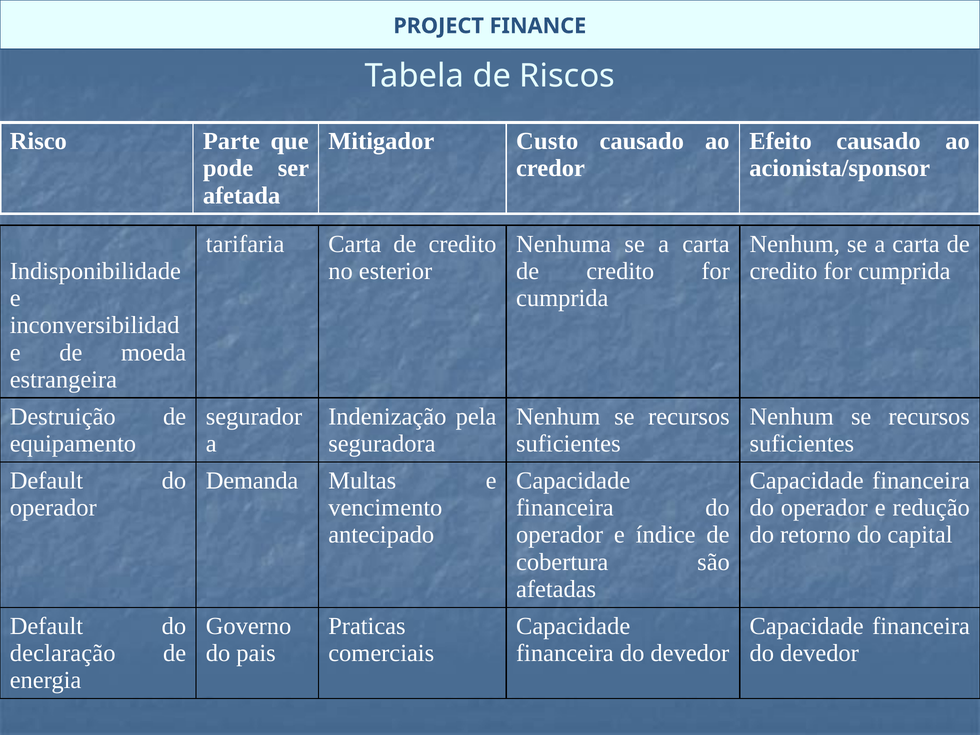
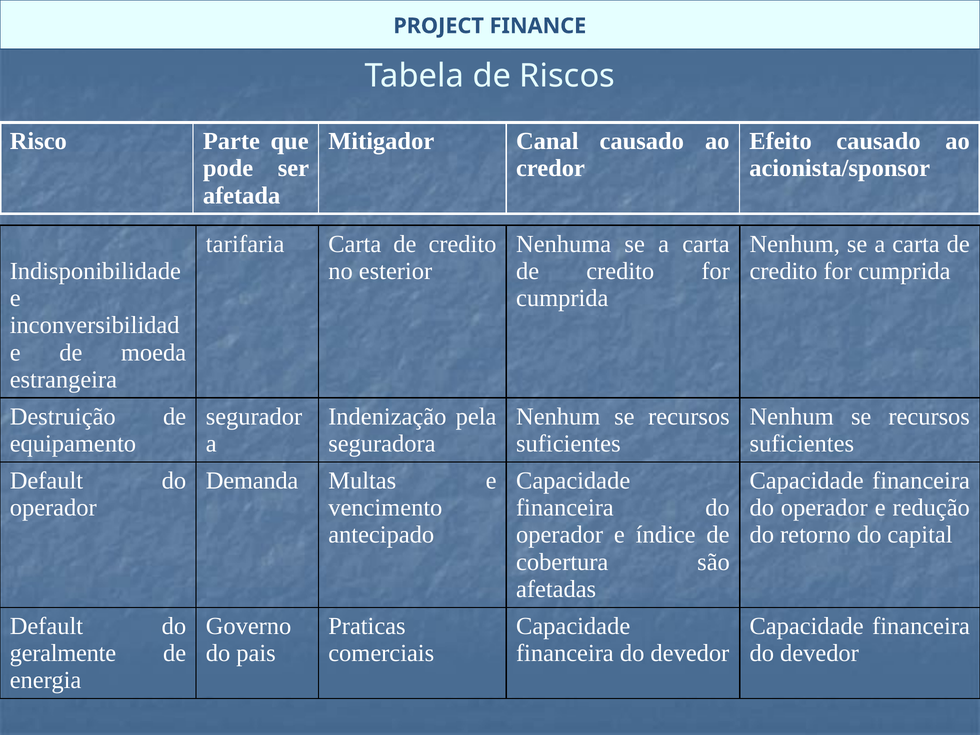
Custo: Custo -> Canal
declaração: declaração -> geralmente
